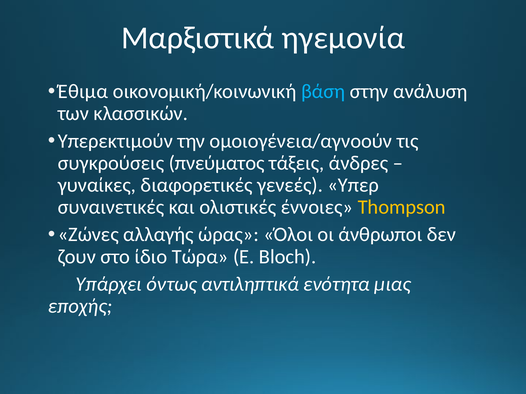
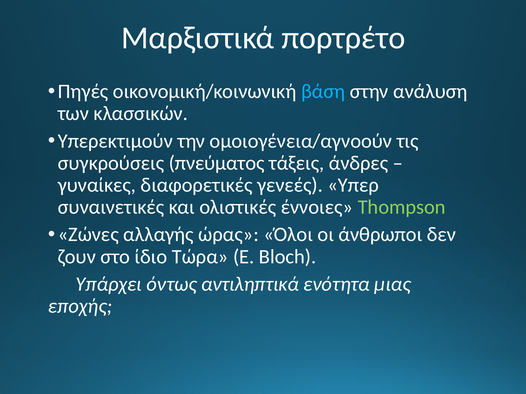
ηγεμονία: ηγεμονία -> πορτρέτο
Έθιμα: Έθιμα -> Πηγές
Thompson colour: yellow -> light green
